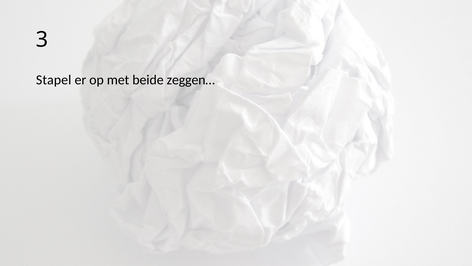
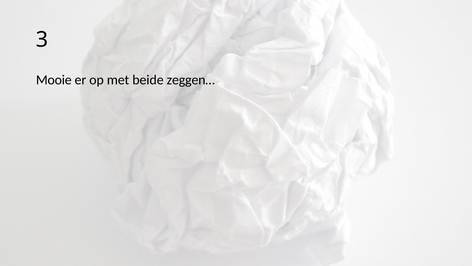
Stapel: Stapel -> Mooie
